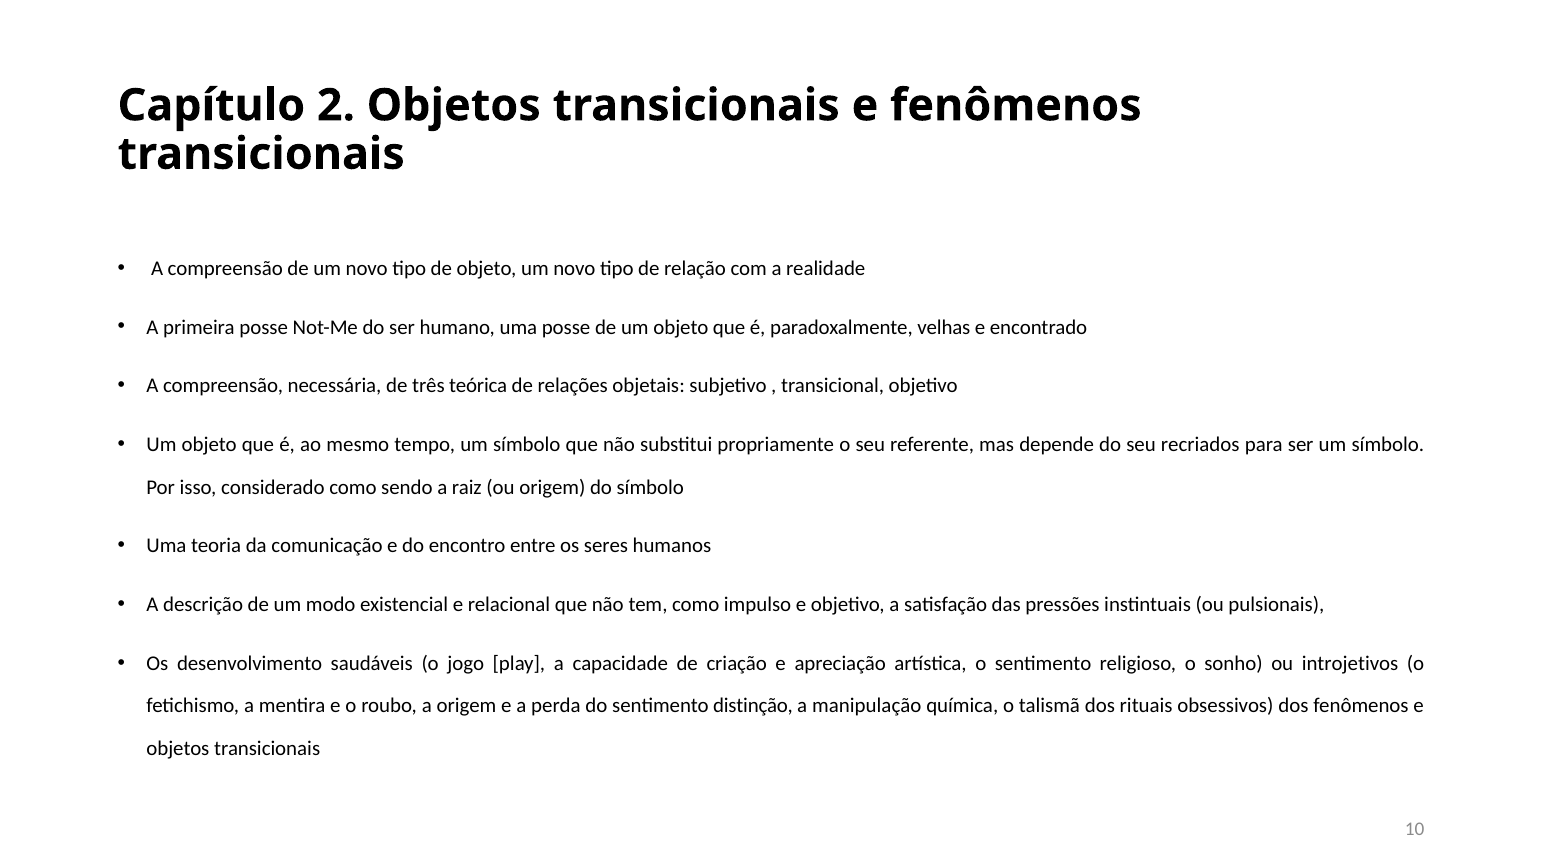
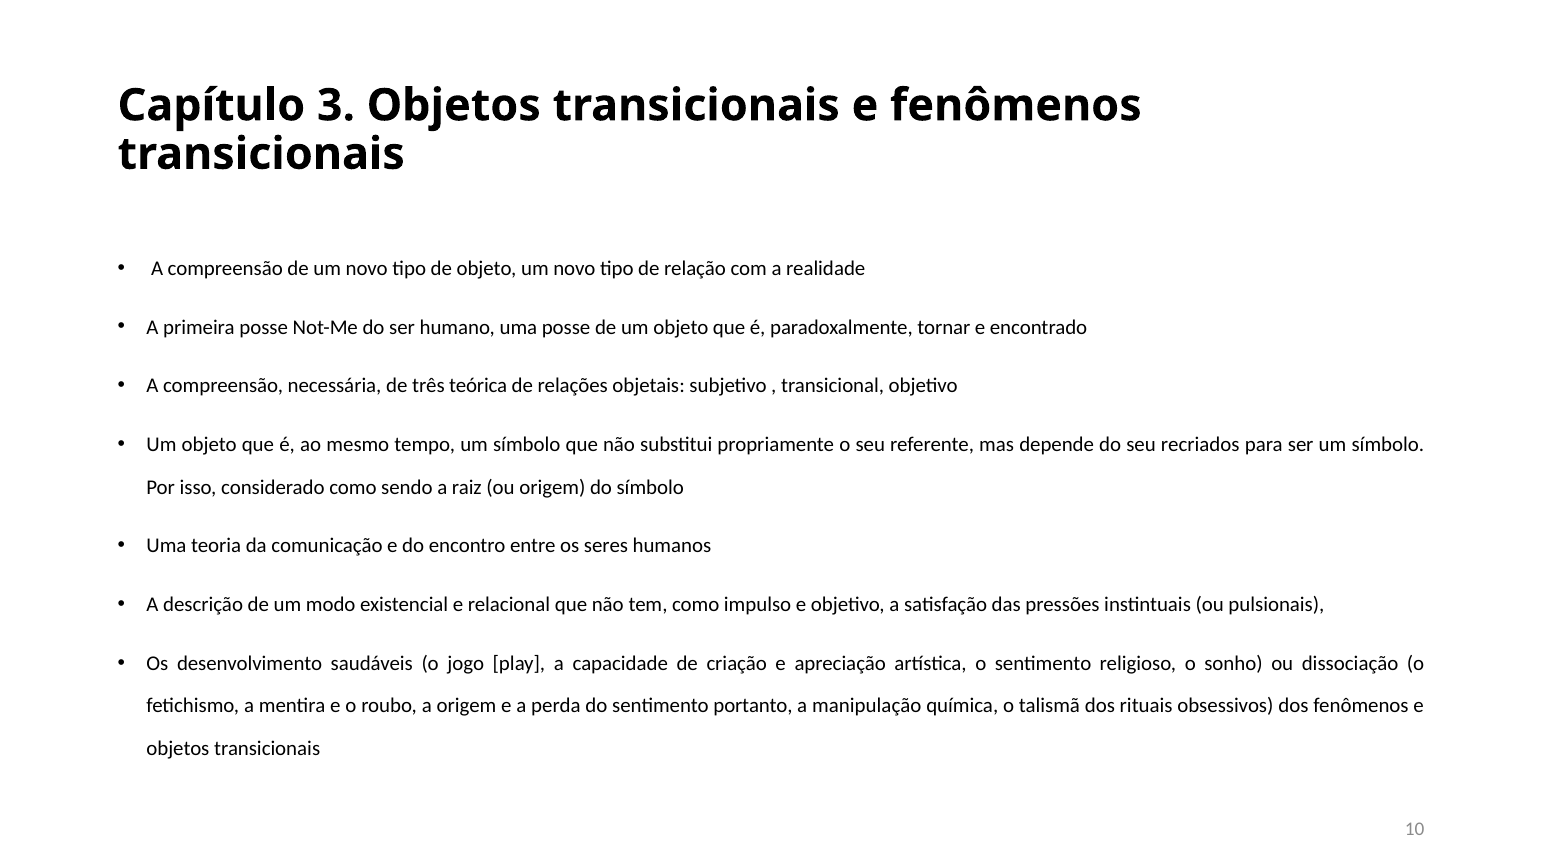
2: 2 -> 3
velhas: velhas -> tornar
introjetivos: introjetivos -> dissociação
distinção: distinção -> portanto
